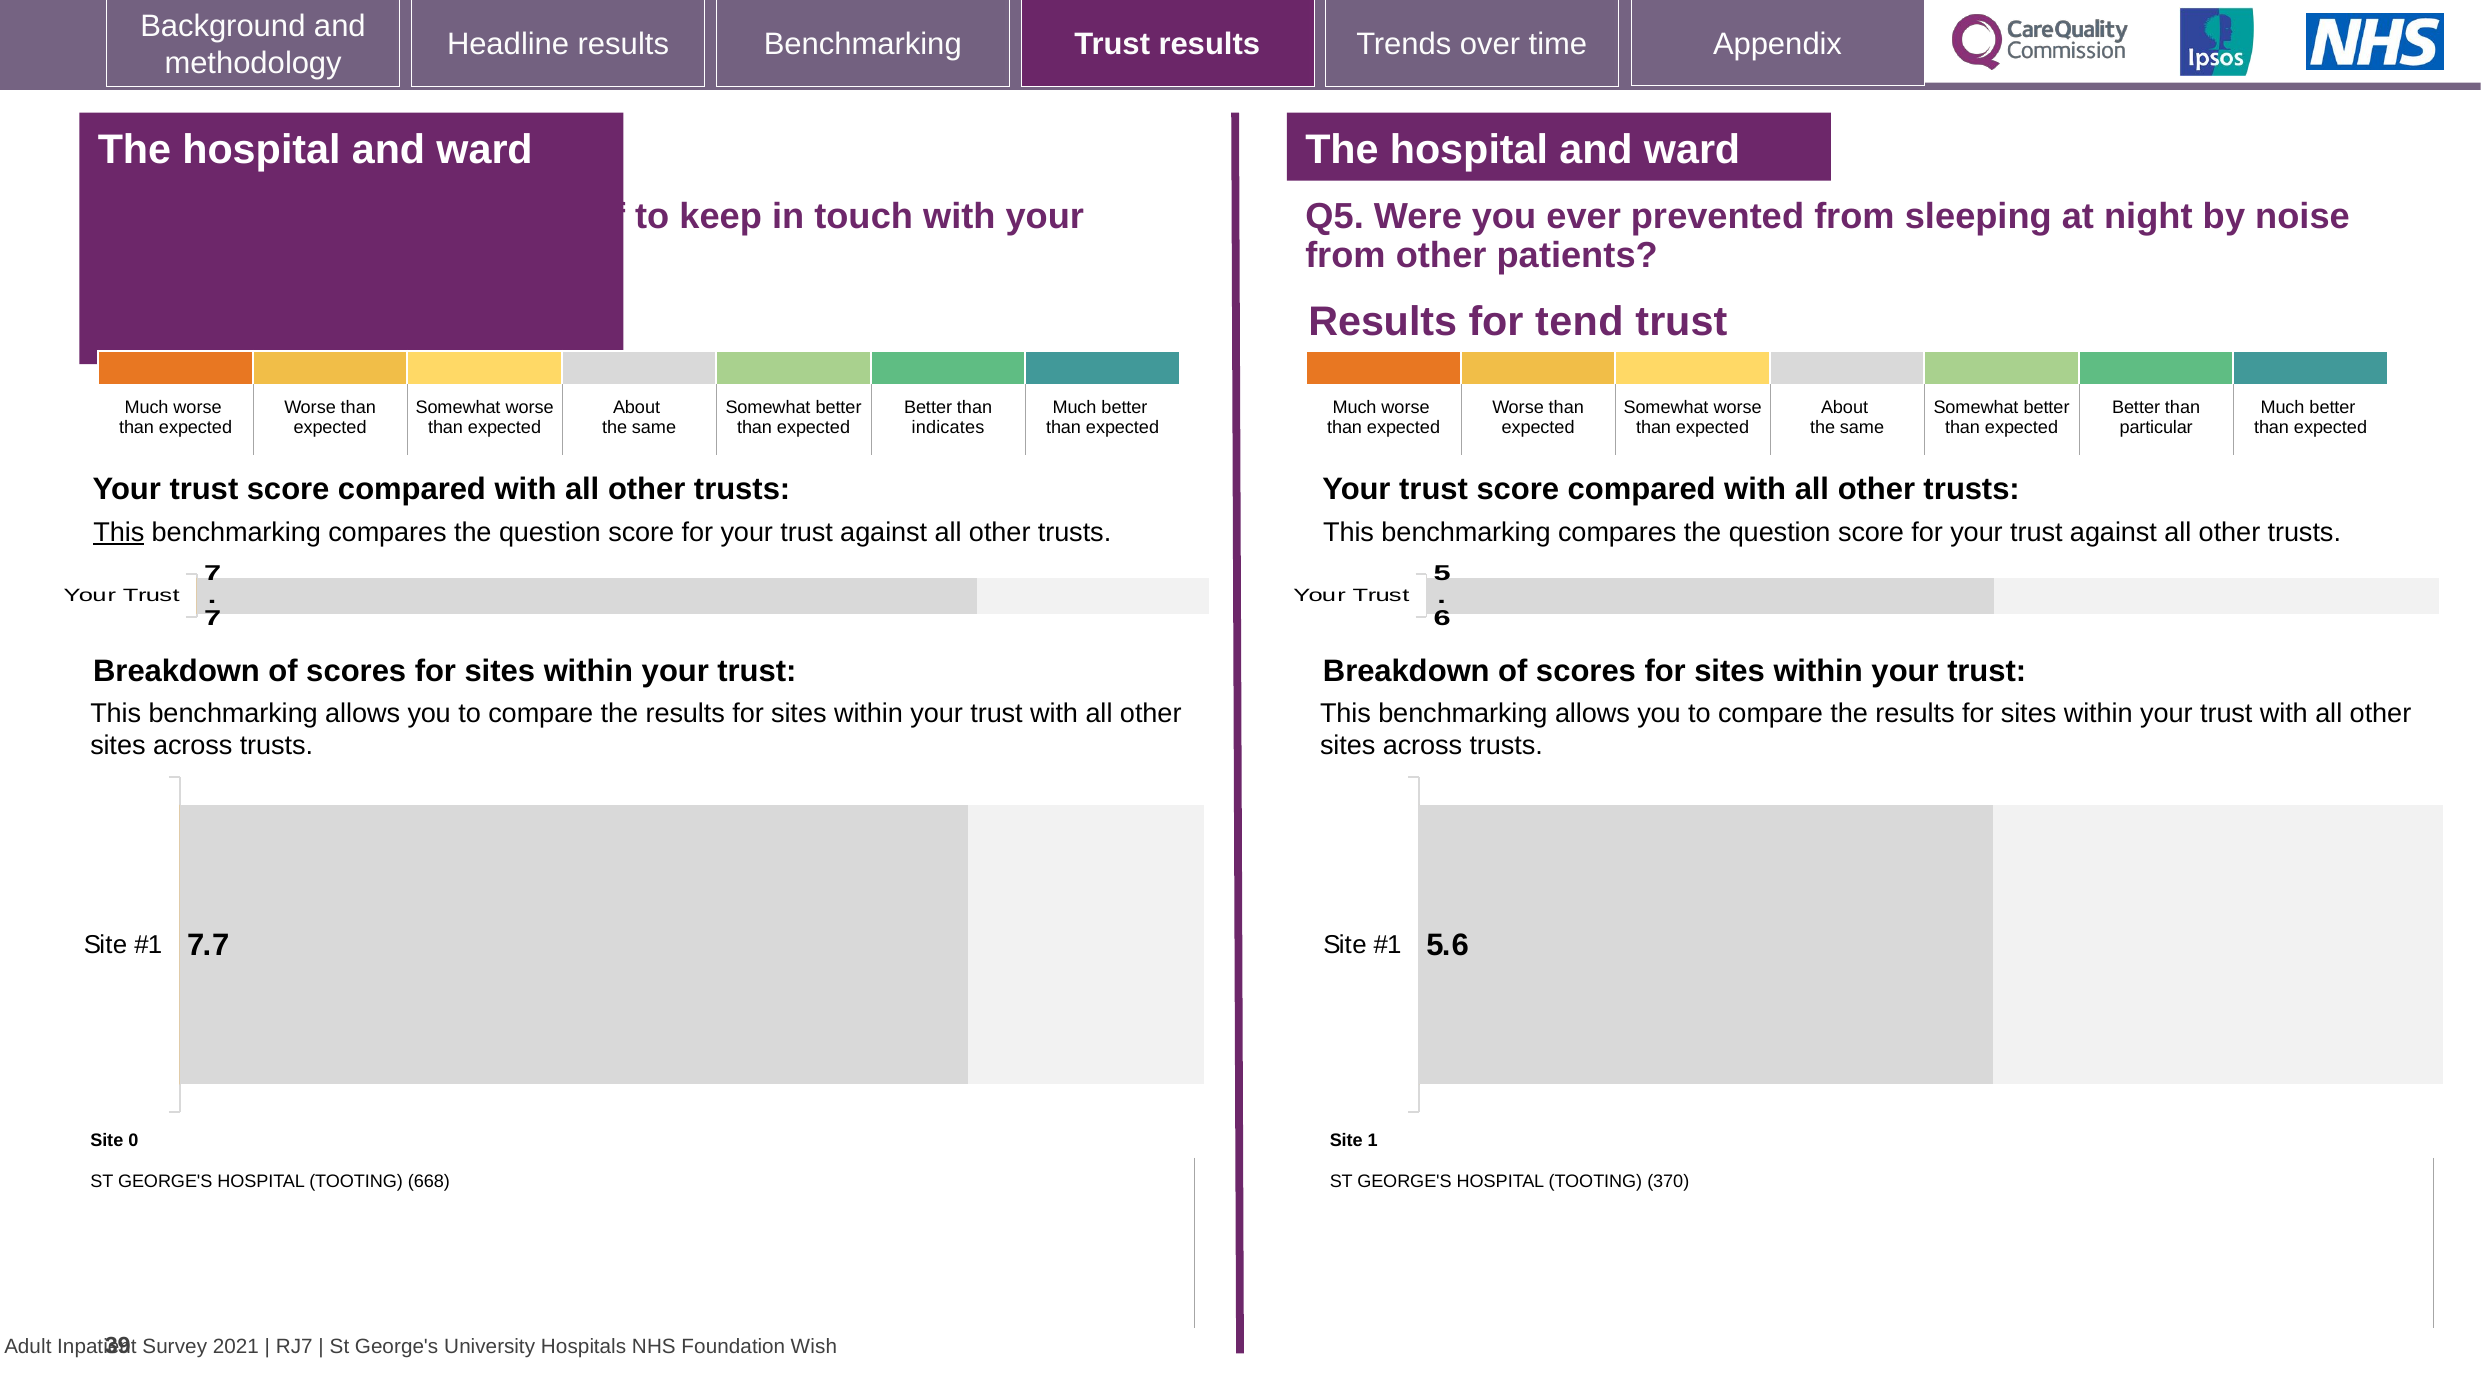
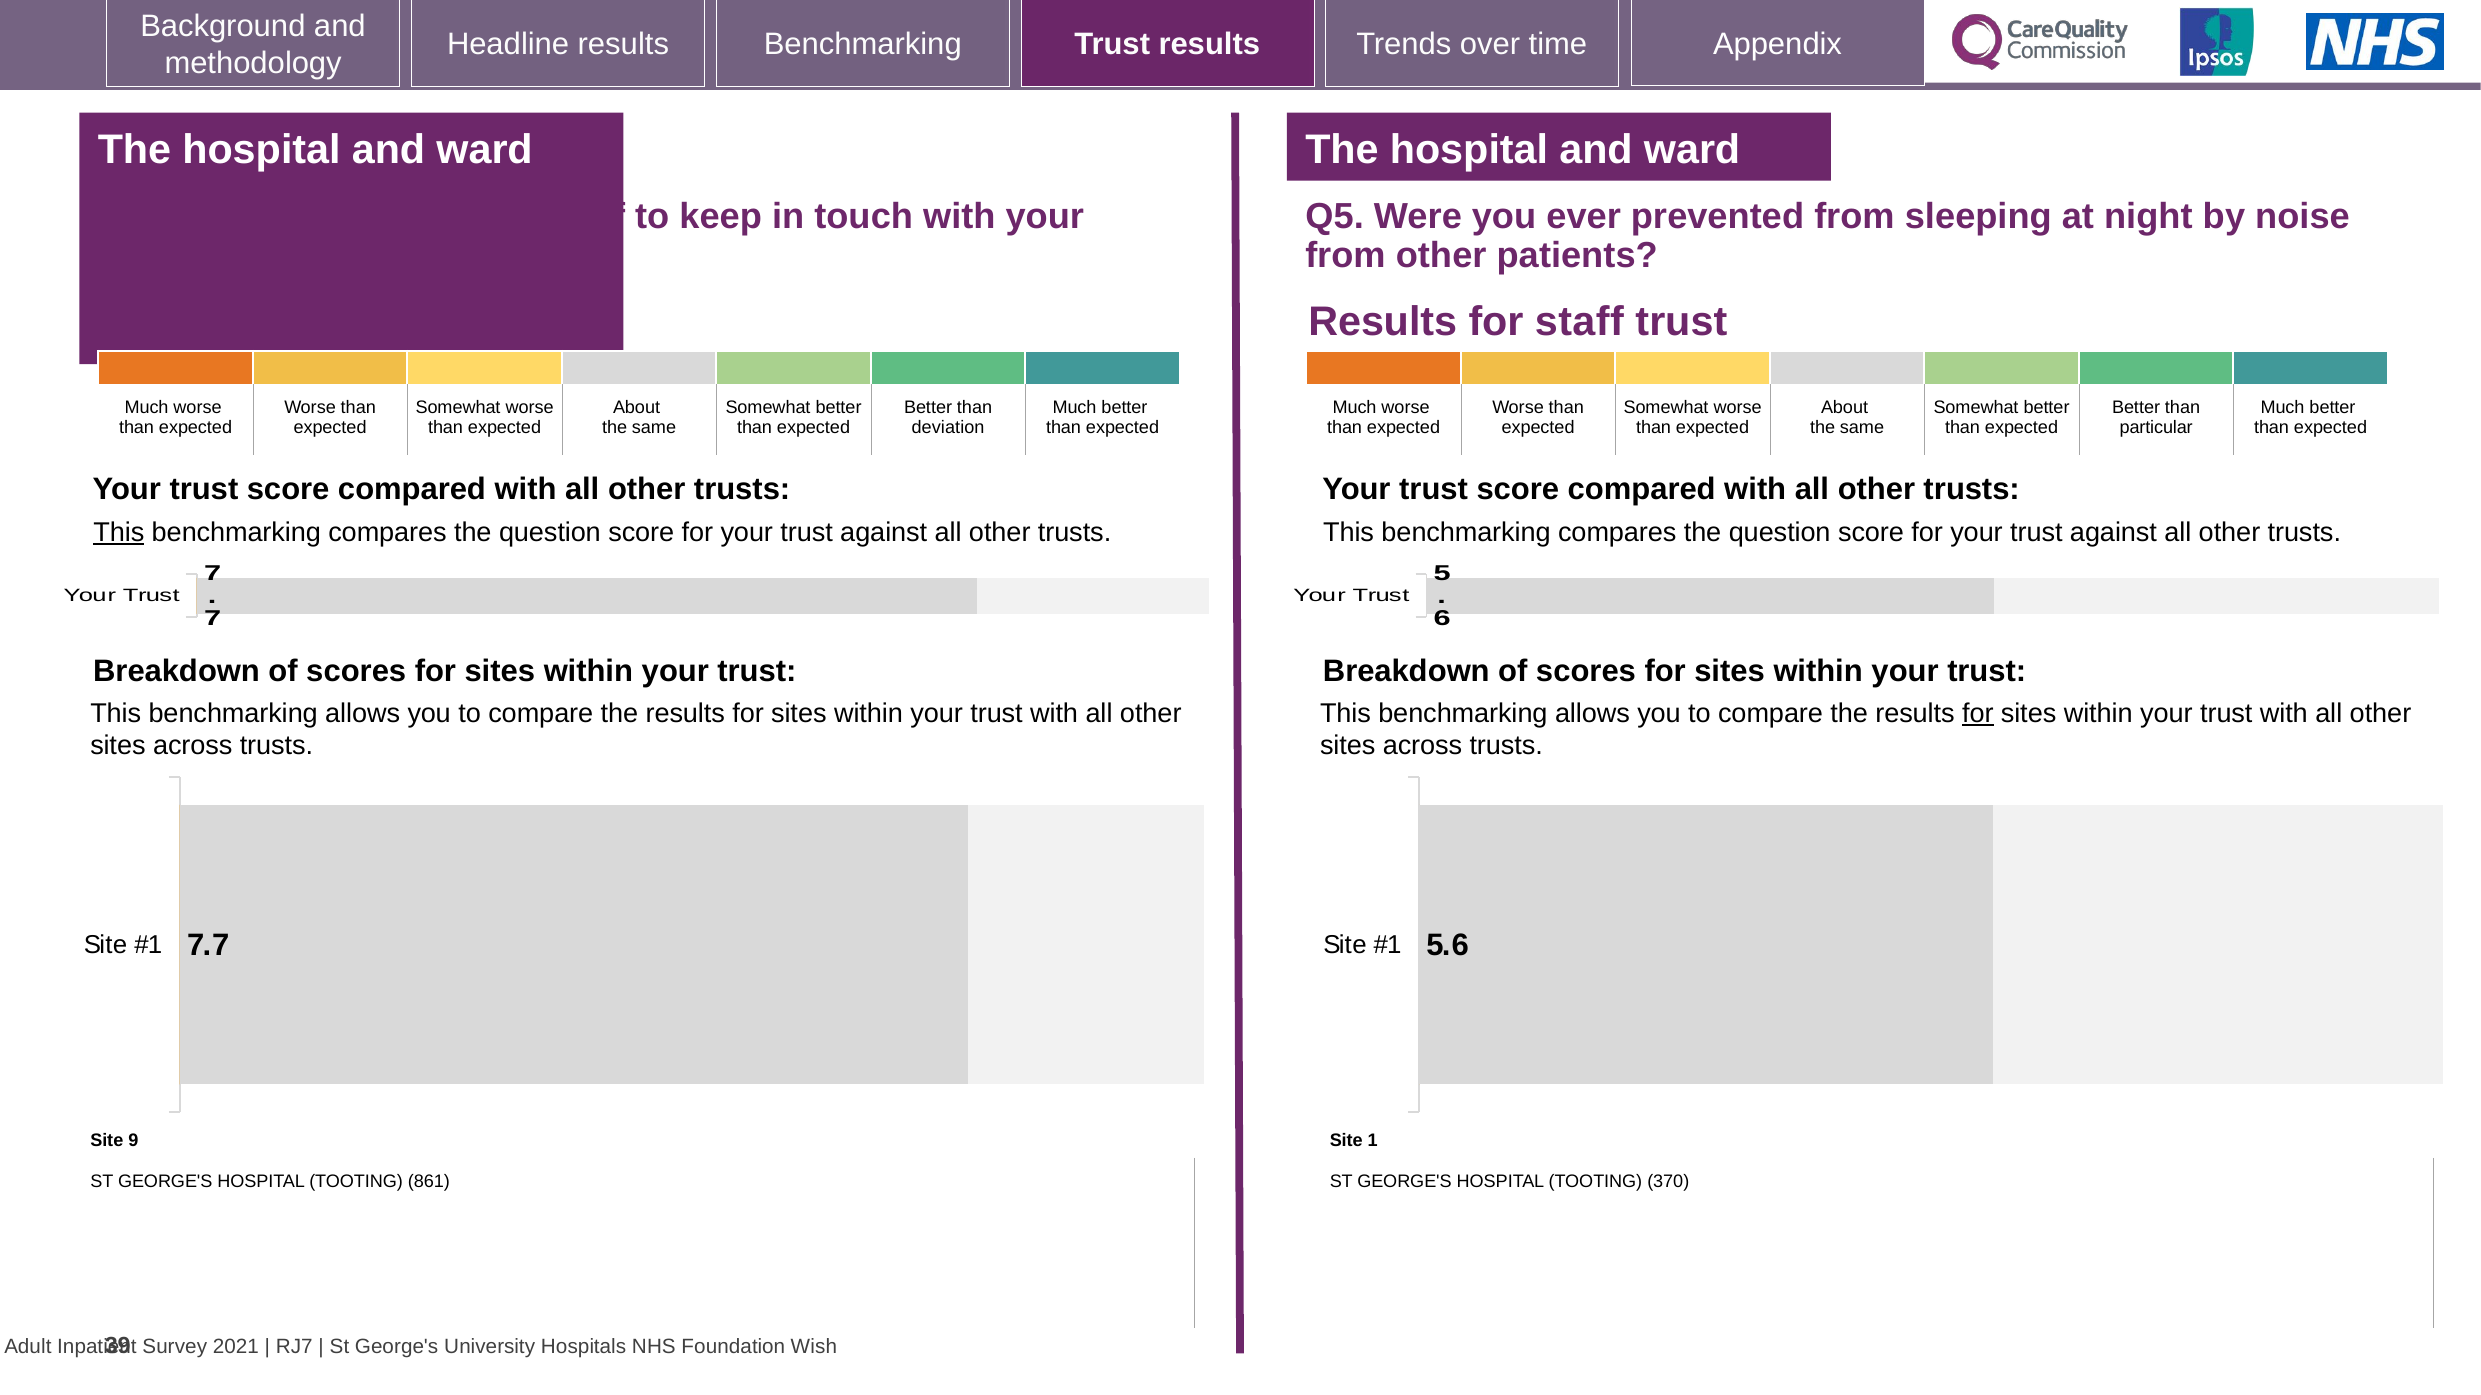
for tend: tend -> staff
indicates: indicates -> deviation
for at (1978, 714) underline: none -> present
0: 0 -> 9
668: 668 -> 861
